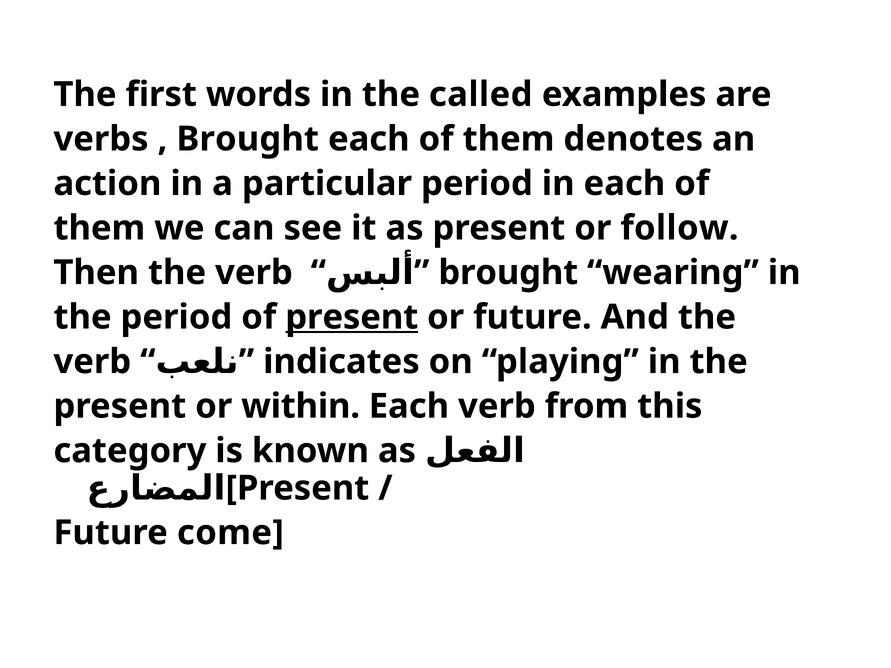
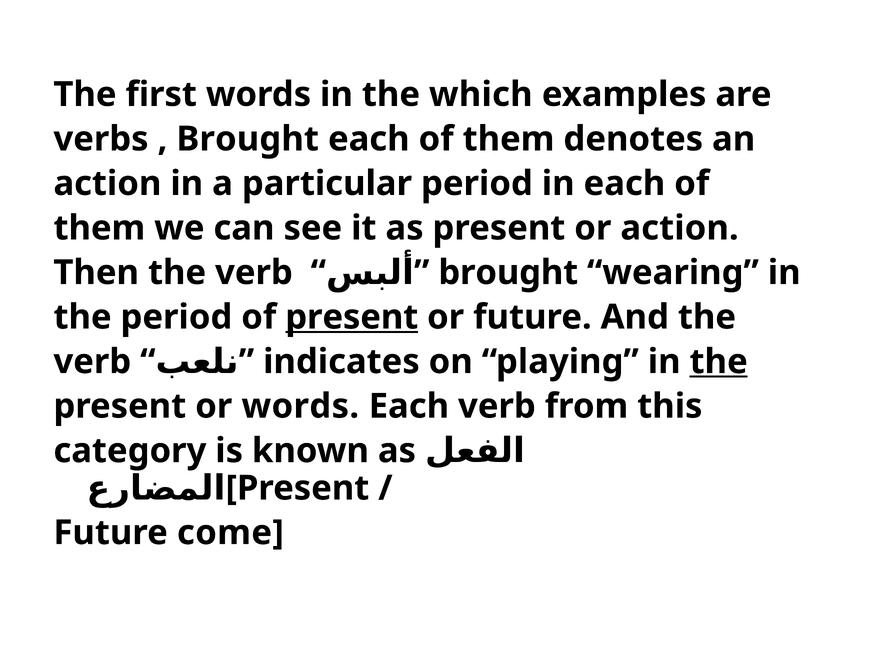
called: called -> which
or follow: follow -> action
the at (719, 362) underline: none -> present
or within: within -> words
